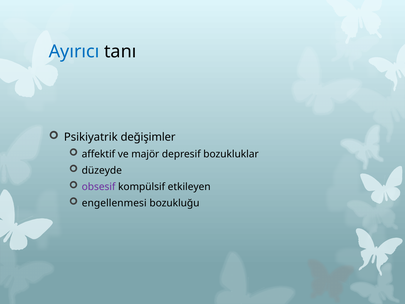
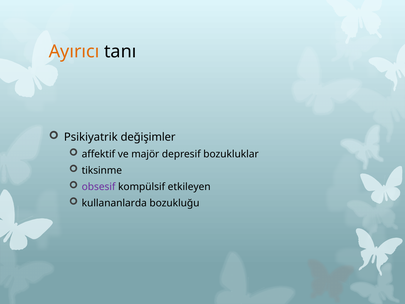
Ayırıcı colour: blue -> orange
düzeyde: düzeyde -> tiksinme
engellenmesi: engellenmesi -> kullananlarda
